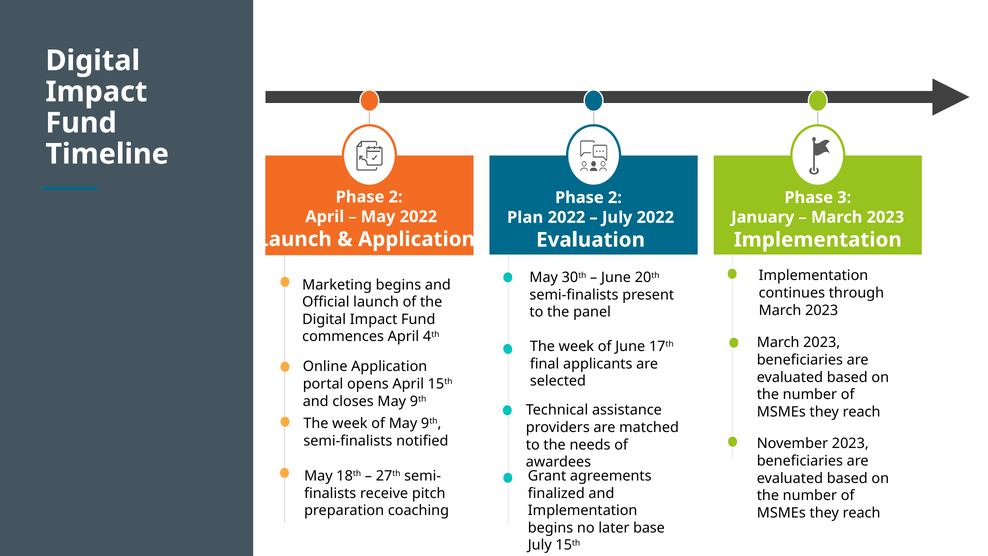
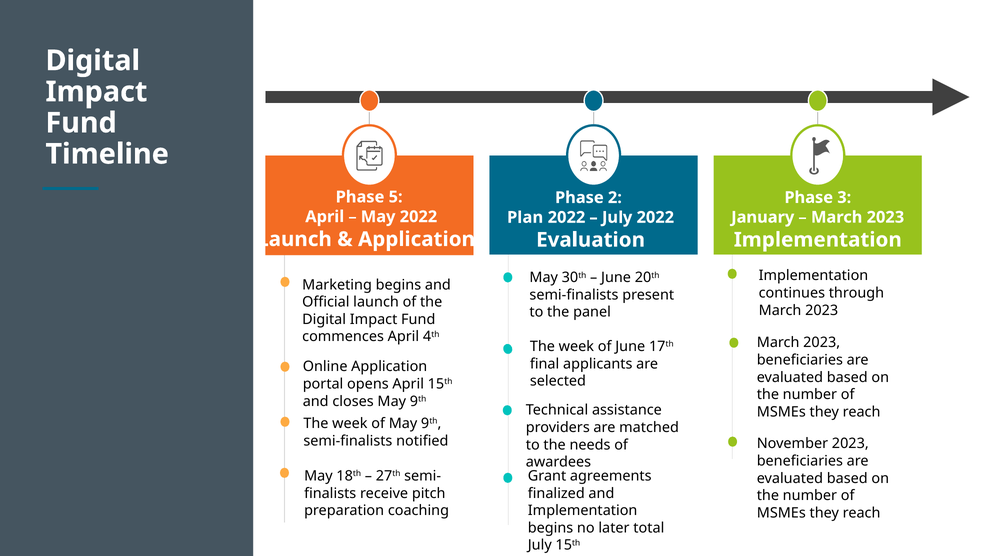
2 at (396, 197): 2 -> 5
base: base -> total
